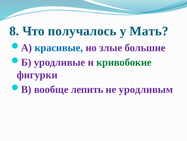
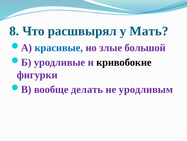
получалось: получалось -> расшвырял
большие: большие -> большой
кривобокие colour: green -> black
лепить: лепить -> делать
